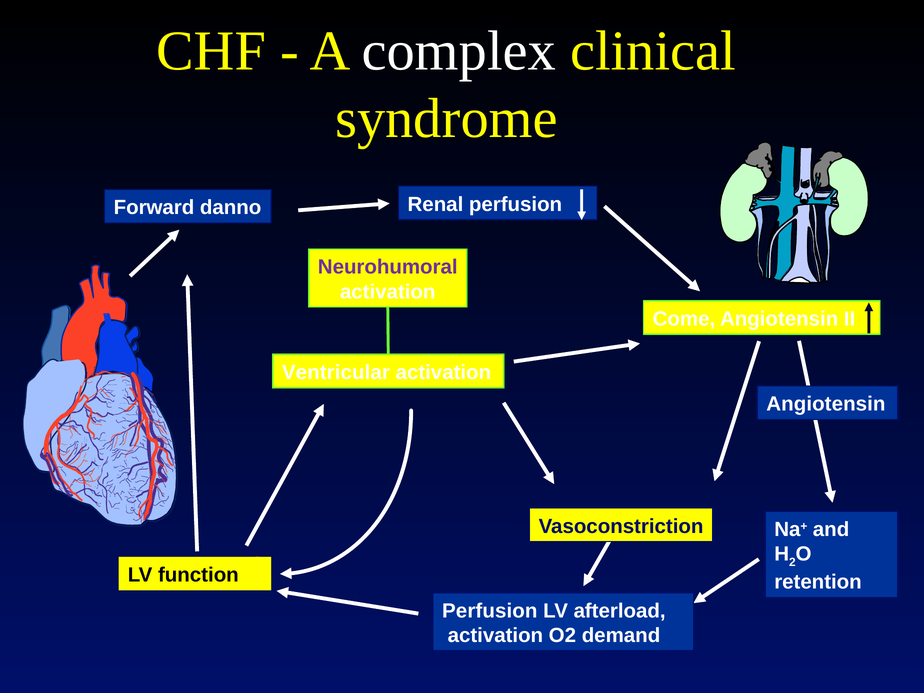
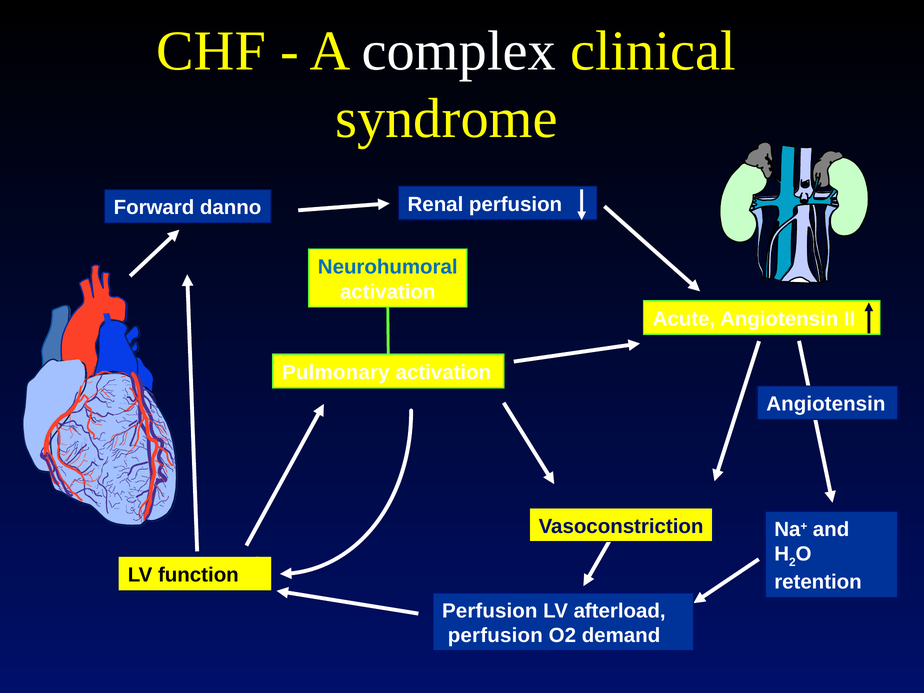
Neurohumoral colour: purple -> blue
Come: Come -> Acute
Ventricular: Ventricular -> Pulmonary
activation at (495, 636): activation -> perfusion
